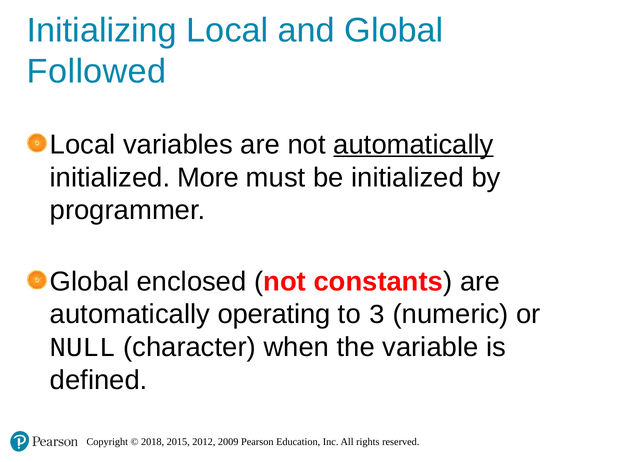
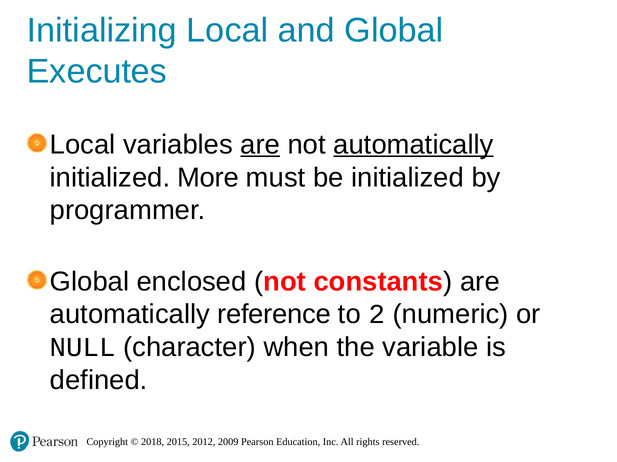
Followed: Followed -> Executes
are at (260, 145) underline: none -> present
operating: operating -> reference
3: 3 -> 2
